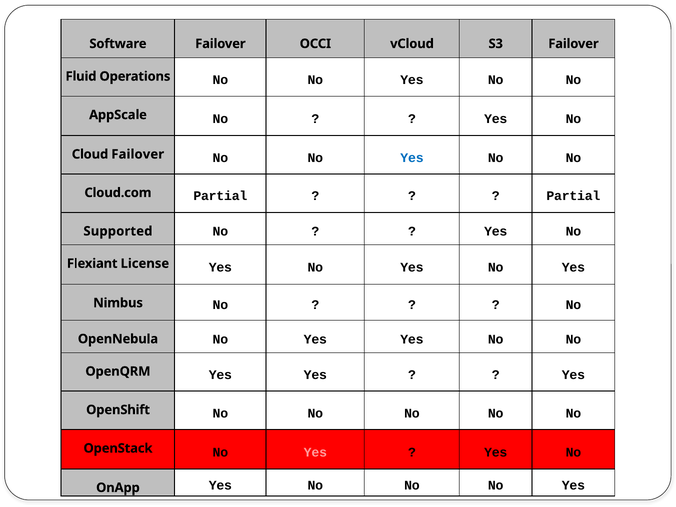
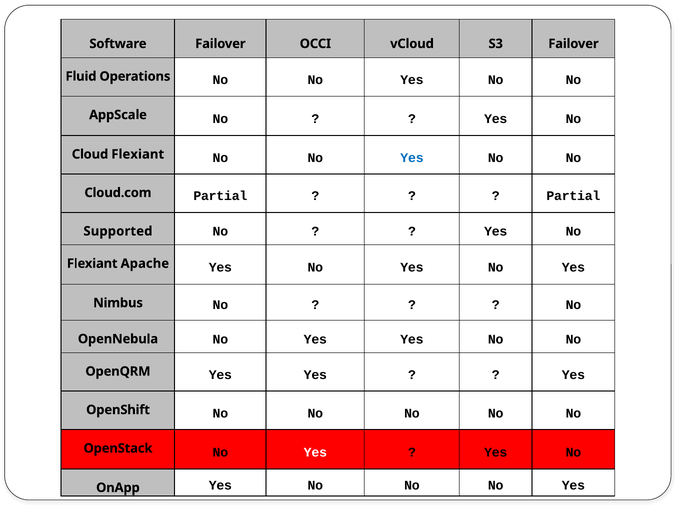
Cloud Failover: Failover -> Flexiant
License: License -> Apache
Yes at (315, 452) colour: pink -> white
